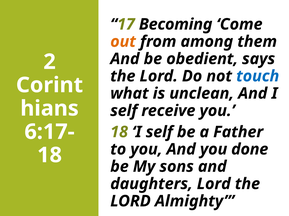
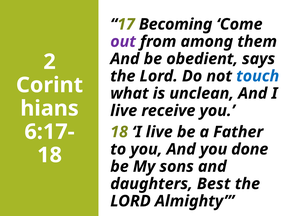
out colour: orange -> purple
self at (124, 111): self -> live
18 I self: self -> live
daughters Lord: Lord -> Best
